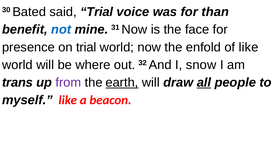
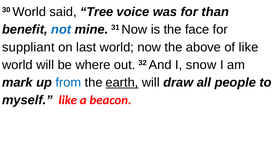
30 Bated: Bated -> World
said Trial: Trial -> Tree
presence: presence -> suppliant
on trial: trial -> last
enfold: enfold -> above
trans: trans -> mark
from colour: purple -> blue
all underline: present -> none
